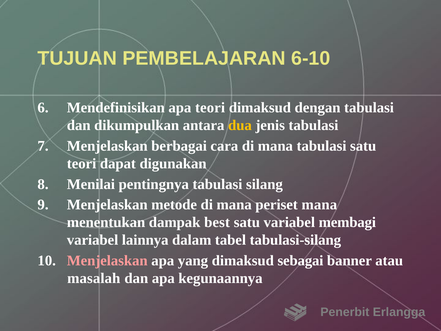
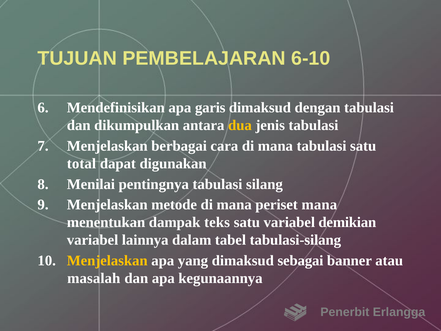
apa teori: teori -> garis
teori at (82, 163): teori -> total
best: best -> teks
membagi: membagi -> demikian
Menjelaskan at (107, 260) colour: pink -> yellow
